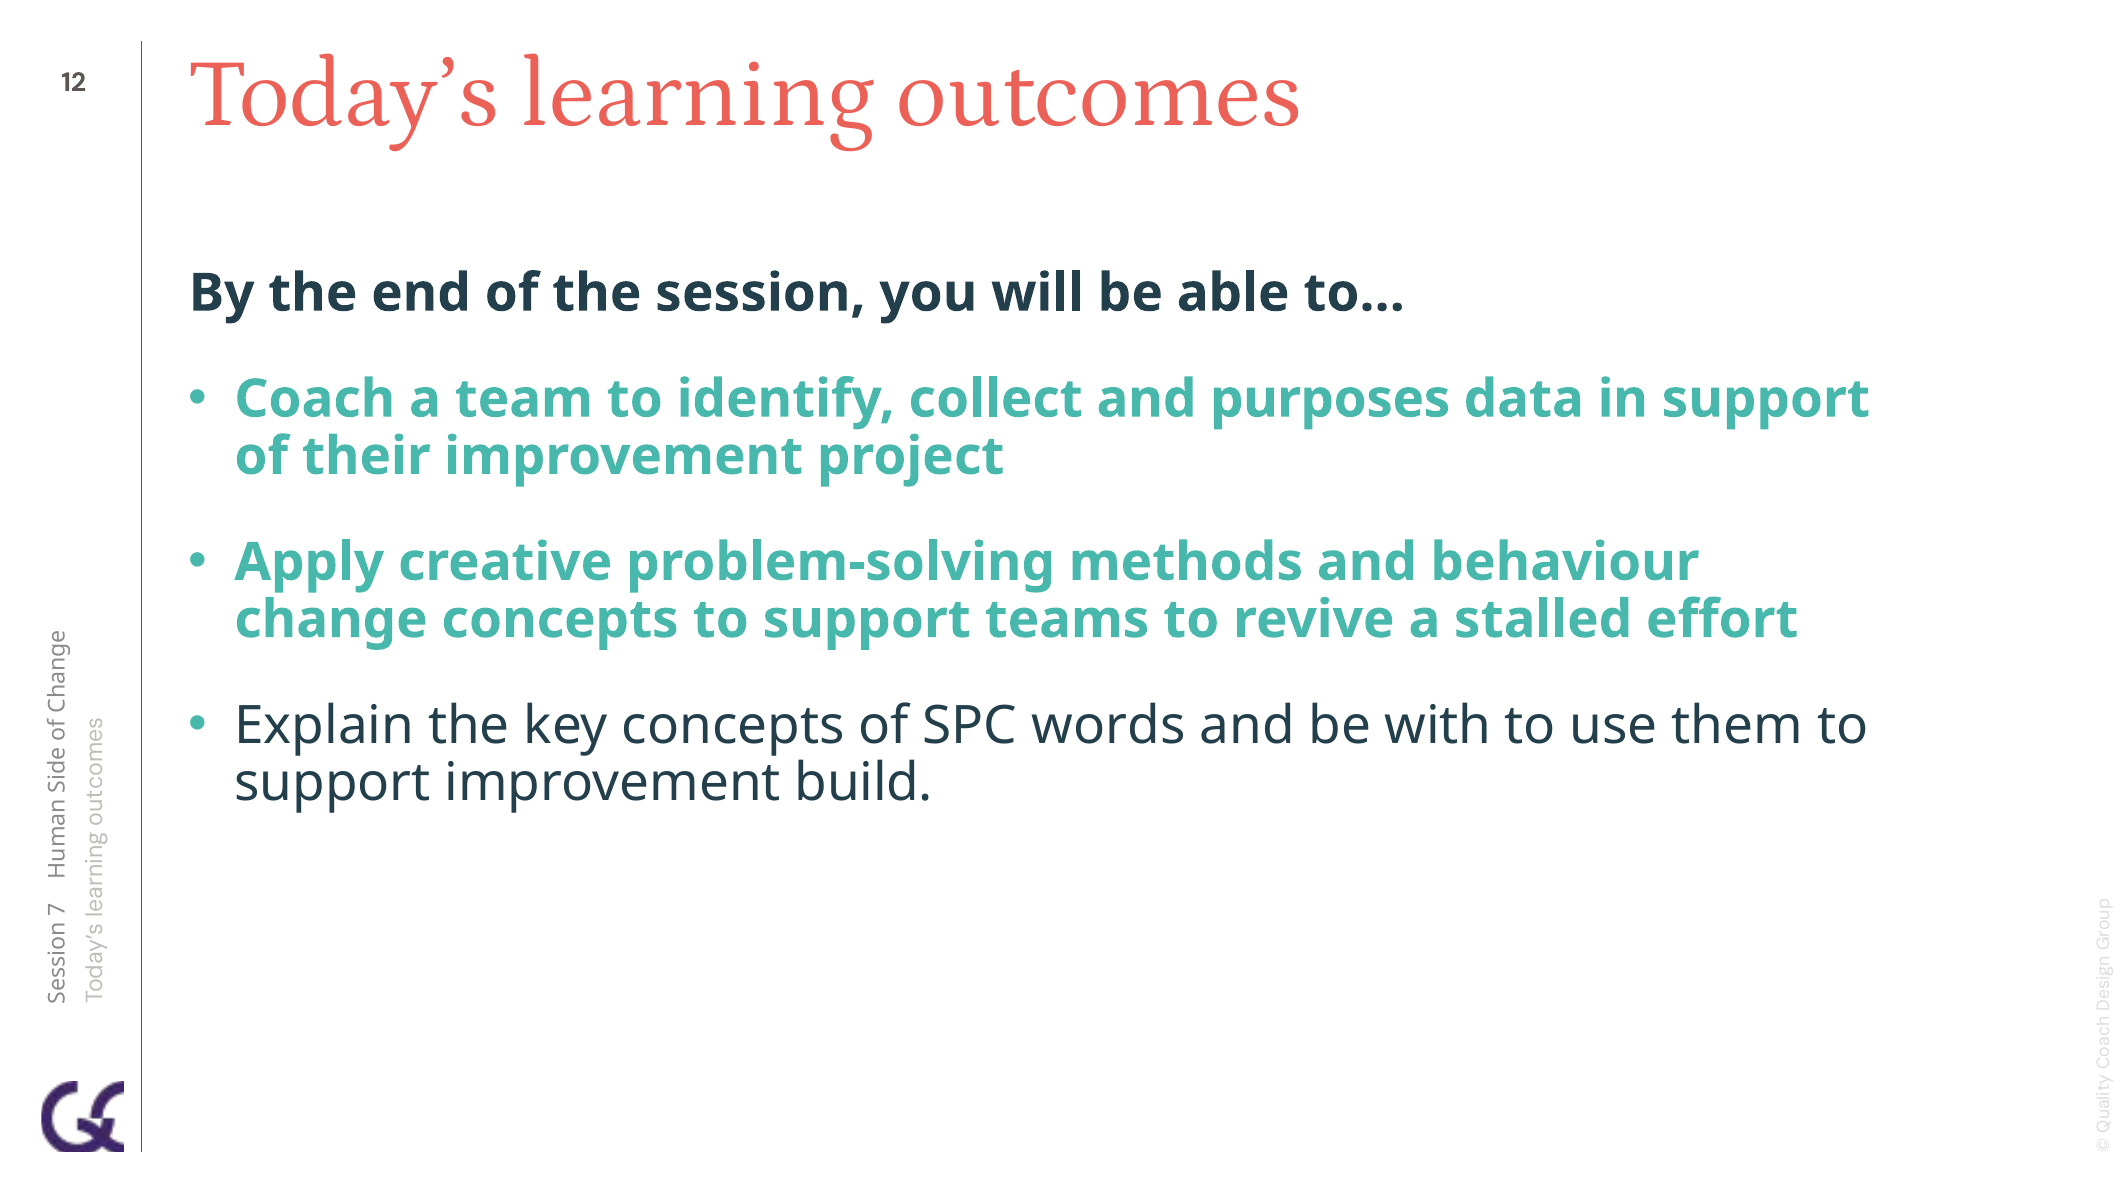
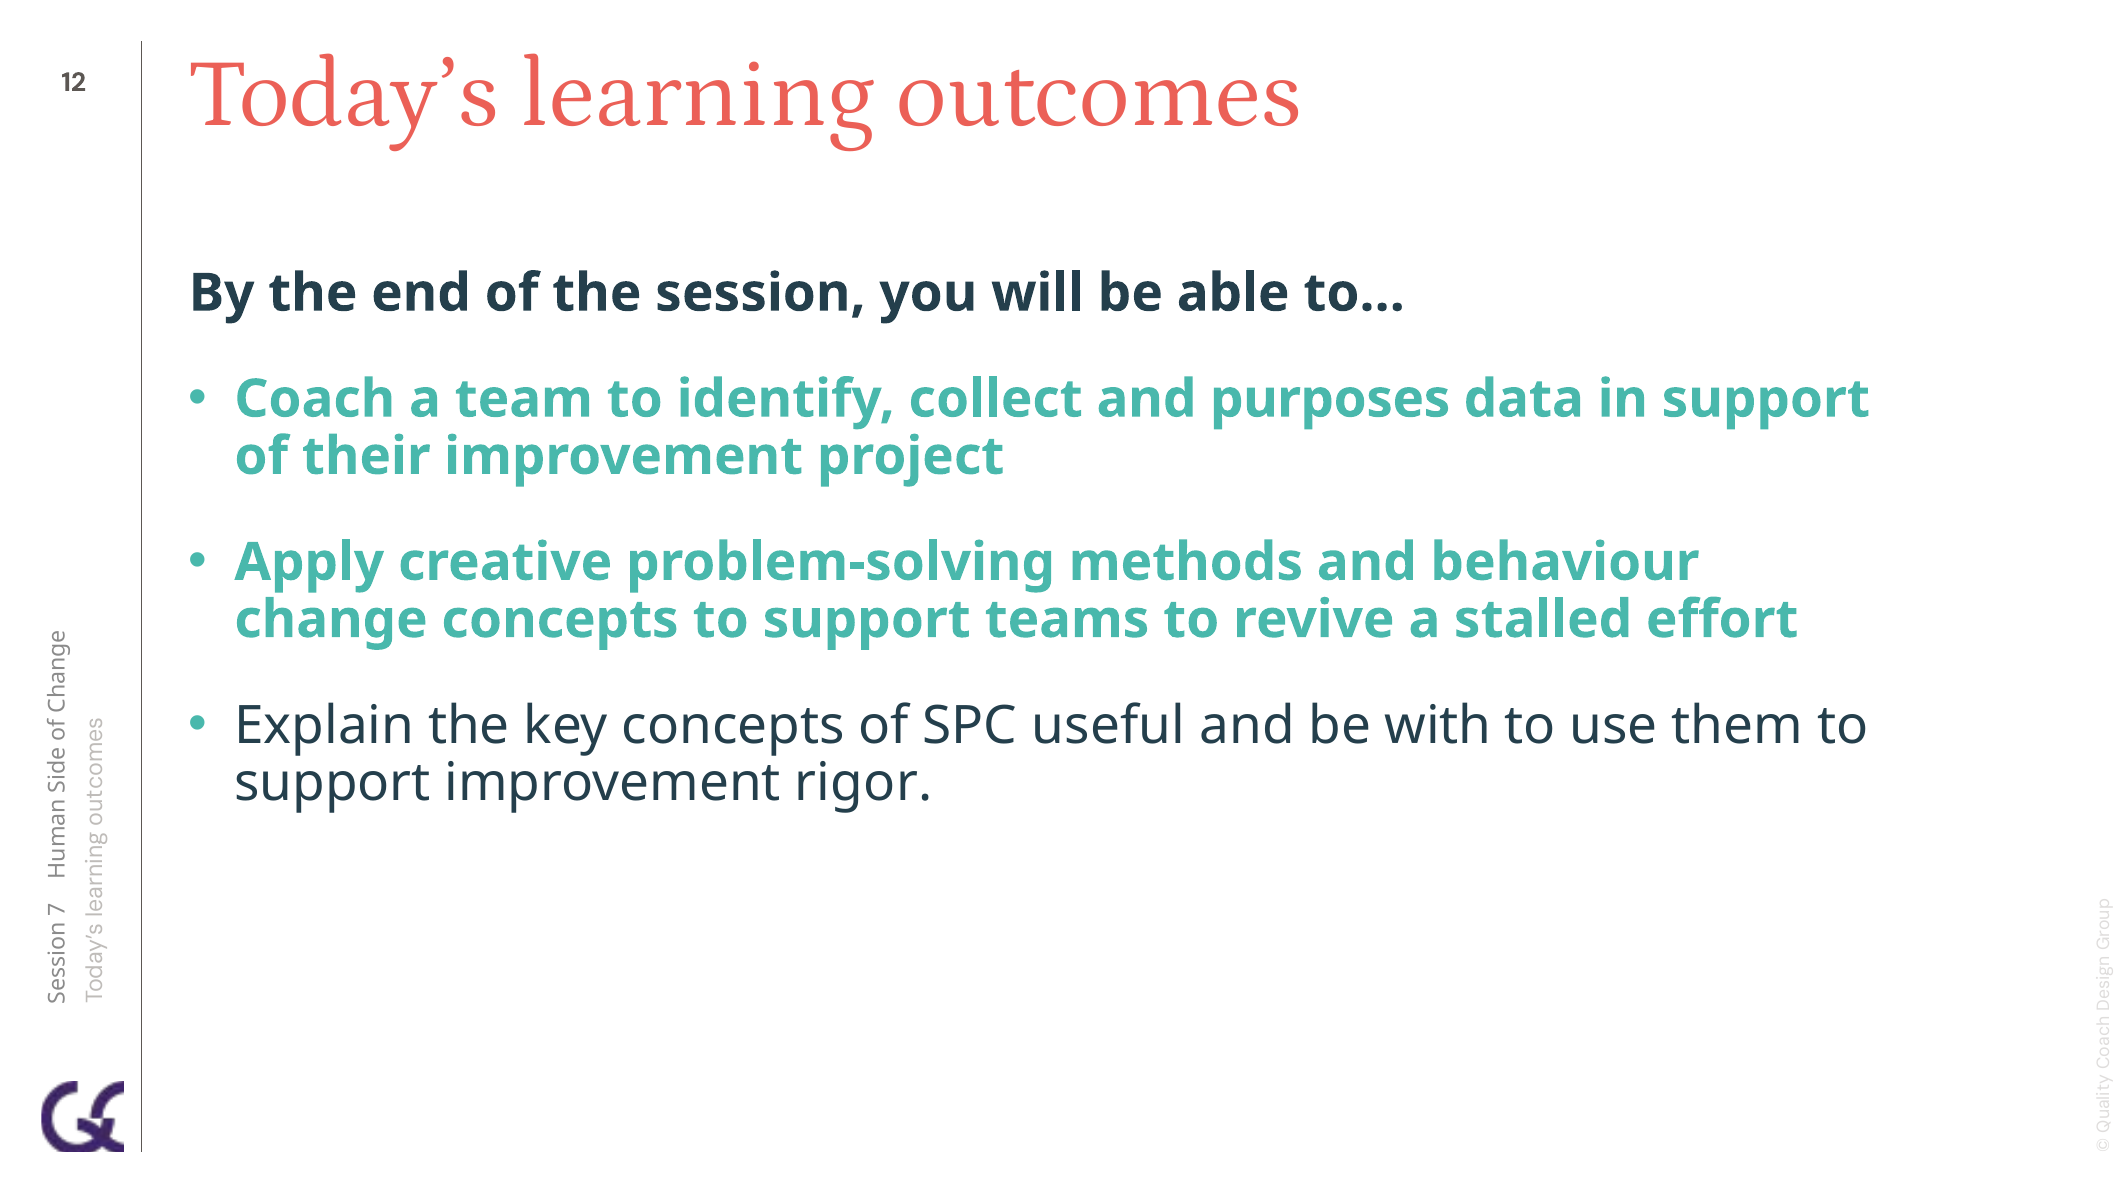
words: words -> useful
build: build -> rigor
